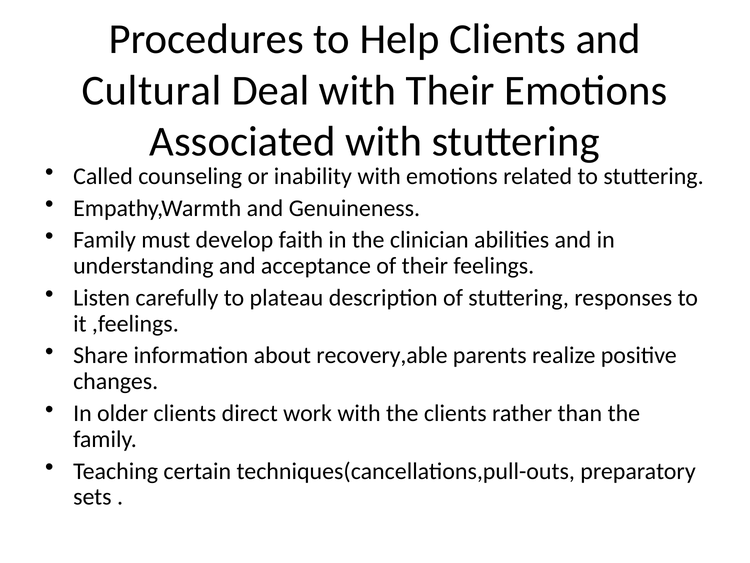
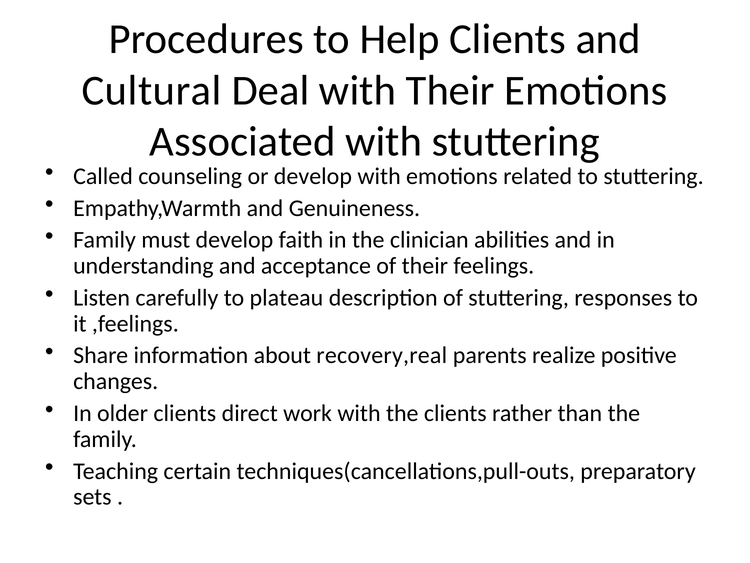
or inability: inability -> develop
recovery,able: recovery,able -> recovery,real
